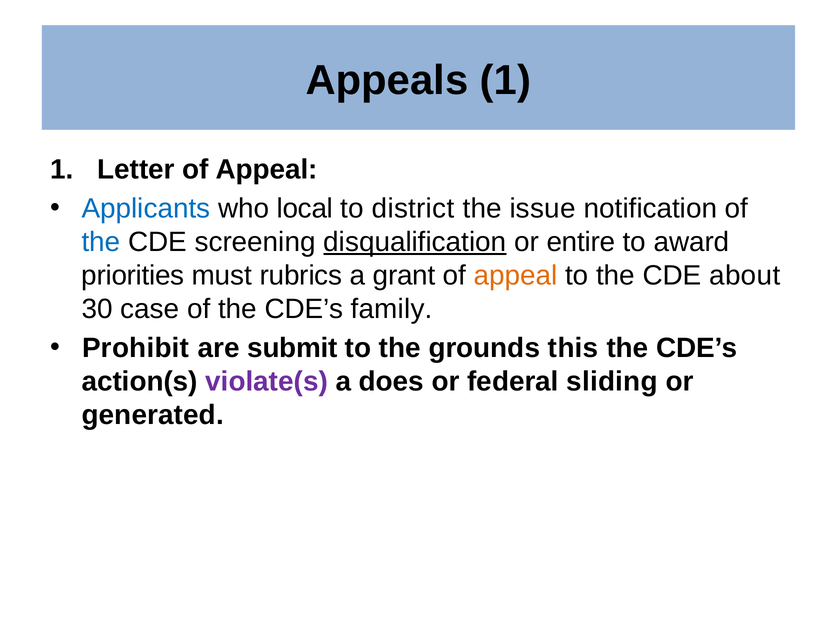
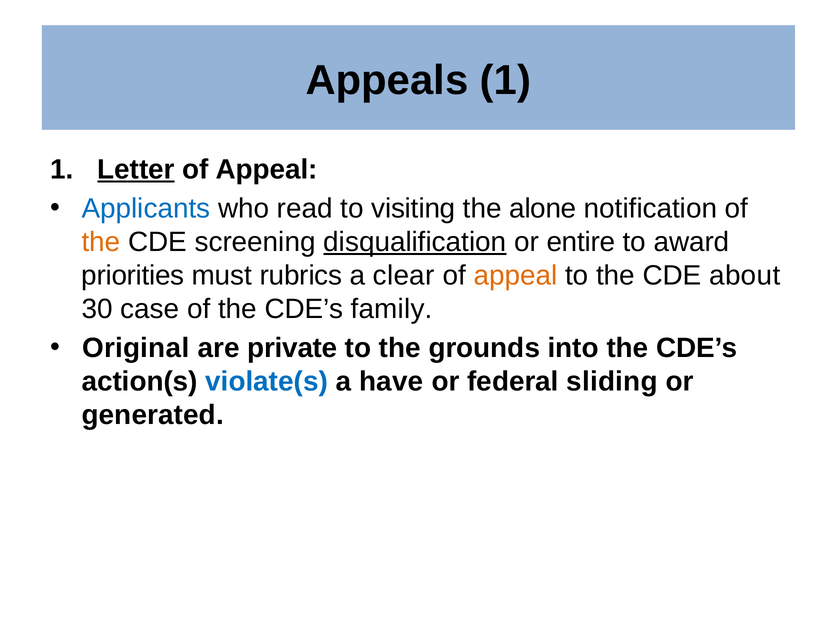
Letter underline: none -> present
local: local -> read
district: district -> visiting
issue: issue -> alone
the at (101, 242) colour: blue -> orange
grant: grant -> clear
Prohibit: Prohibit -> Original
submit: submit -> private
this: this -> into
violate(s colour: purple -> blue
does: does -> have
